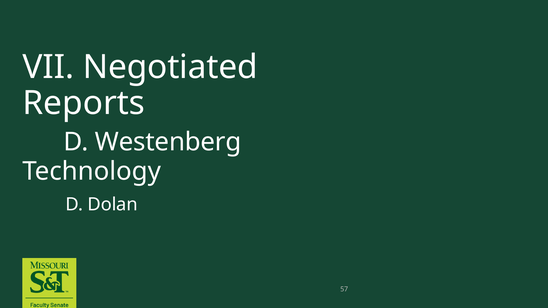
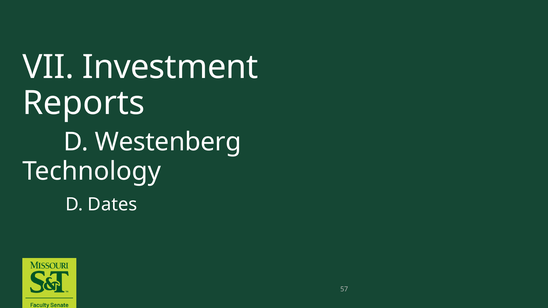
Negotiated: Negotiated -> Investment
Dolan: Dolan -> Dates
